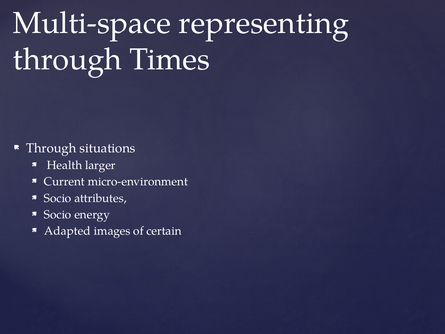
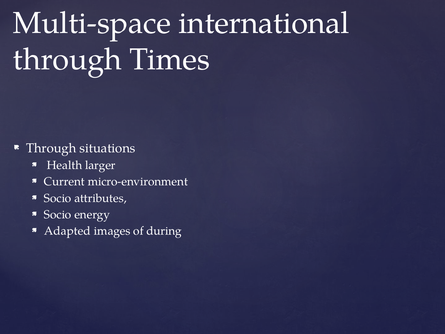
representing: representing -> international
certain: certain -> during
